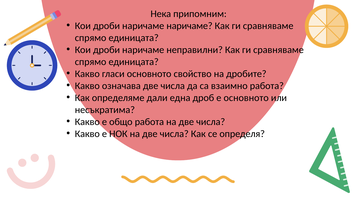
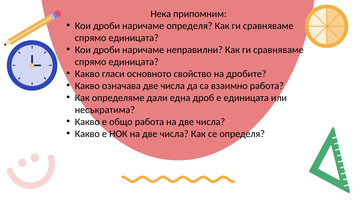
наричаме наричаме: наричаме -> определя
е основното: основното -> единицата
